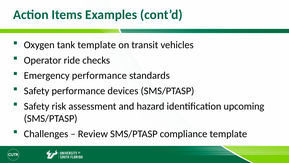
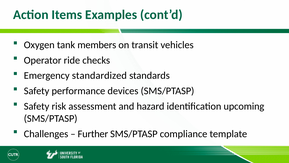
tank template: template -> members
Emergency performance: performance -> standardized
Review: Review -> Further
